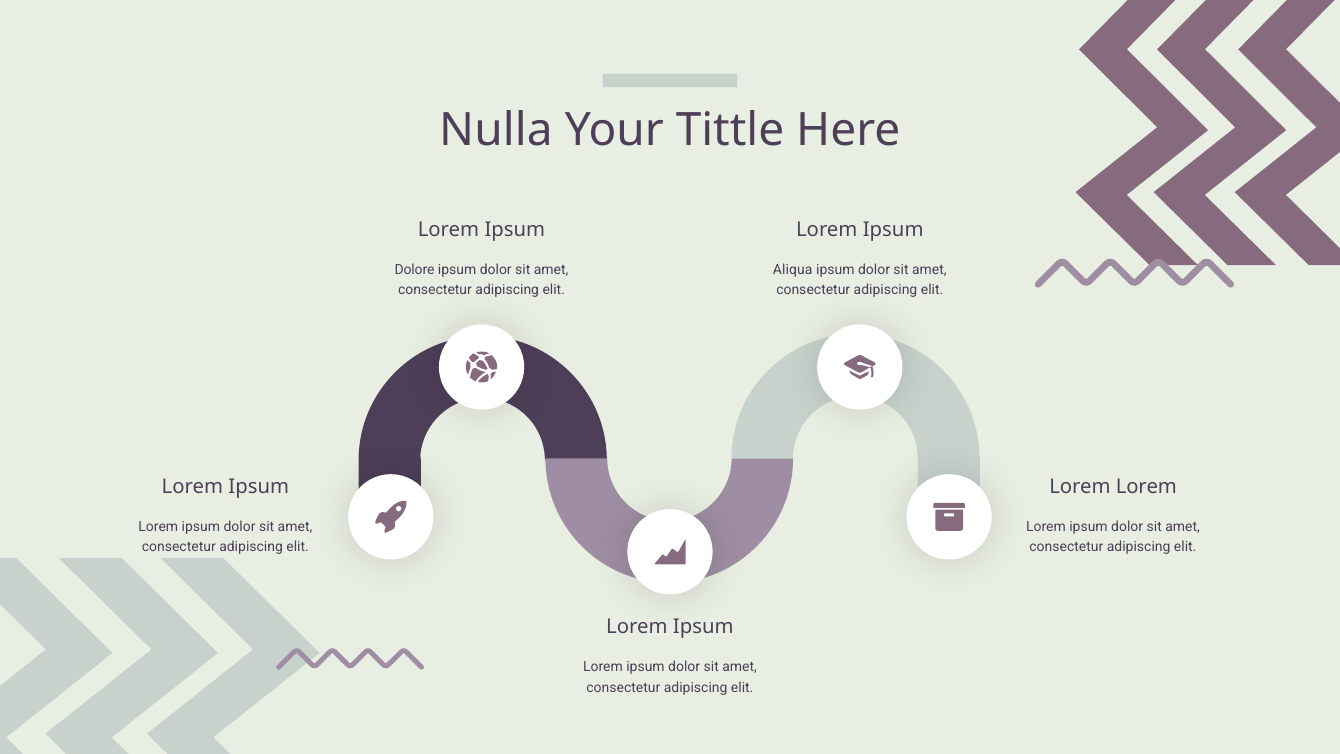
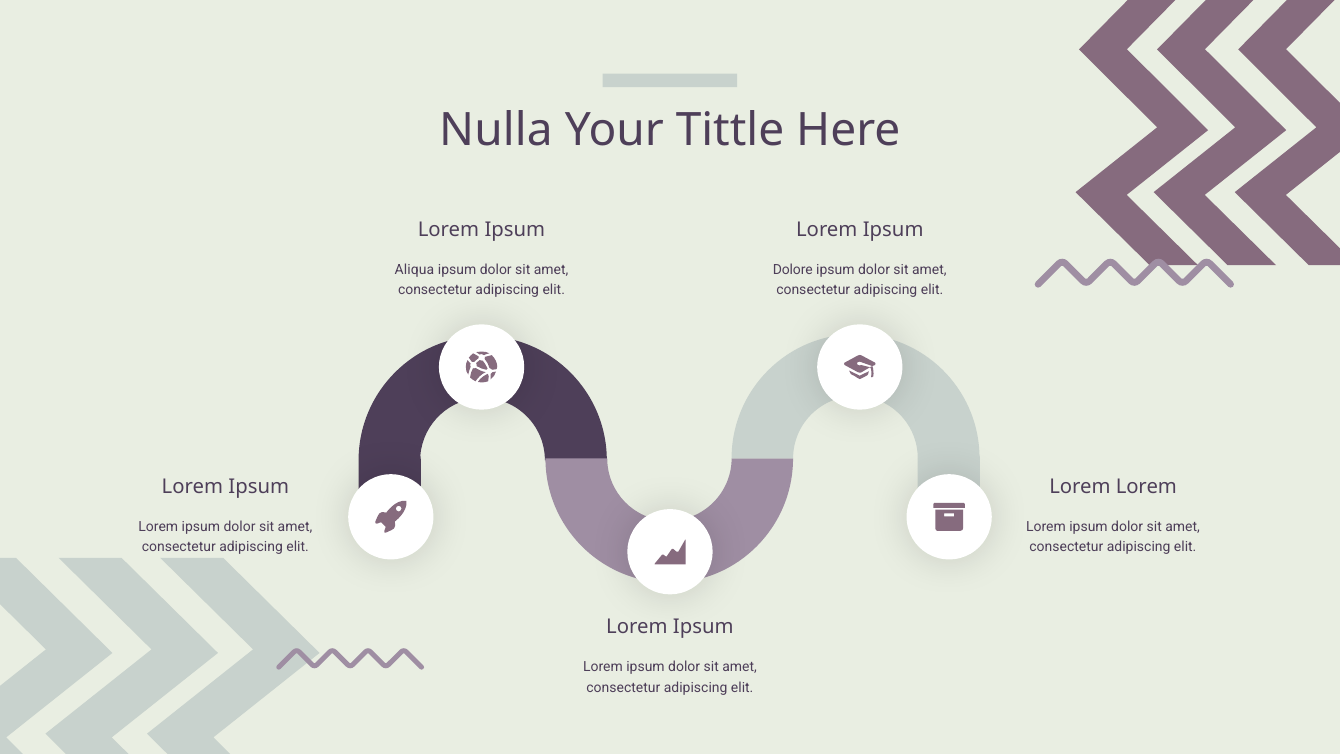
Dolore: Dolore -> Aliqua
Aliqua: Aliqua -> Dolore
